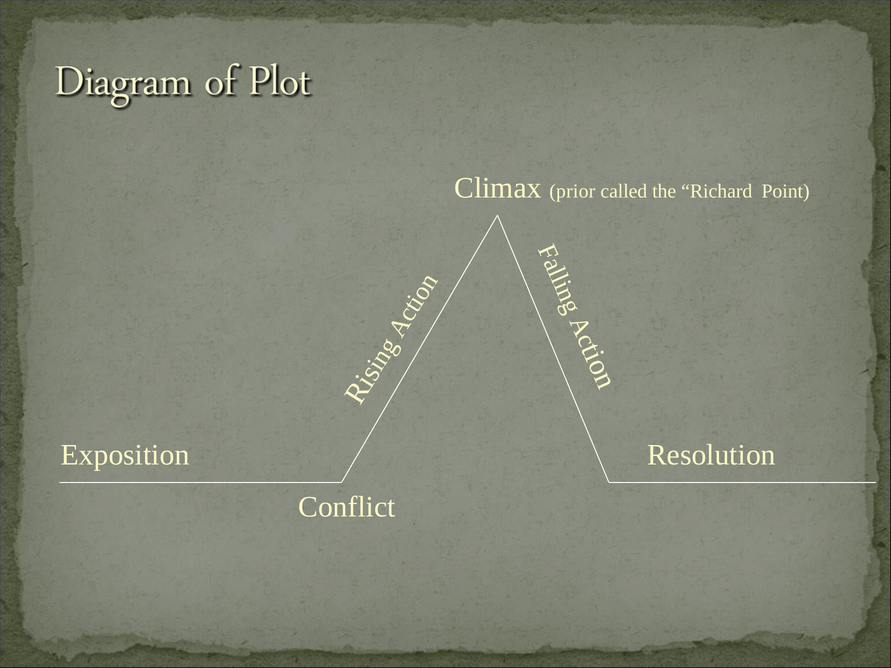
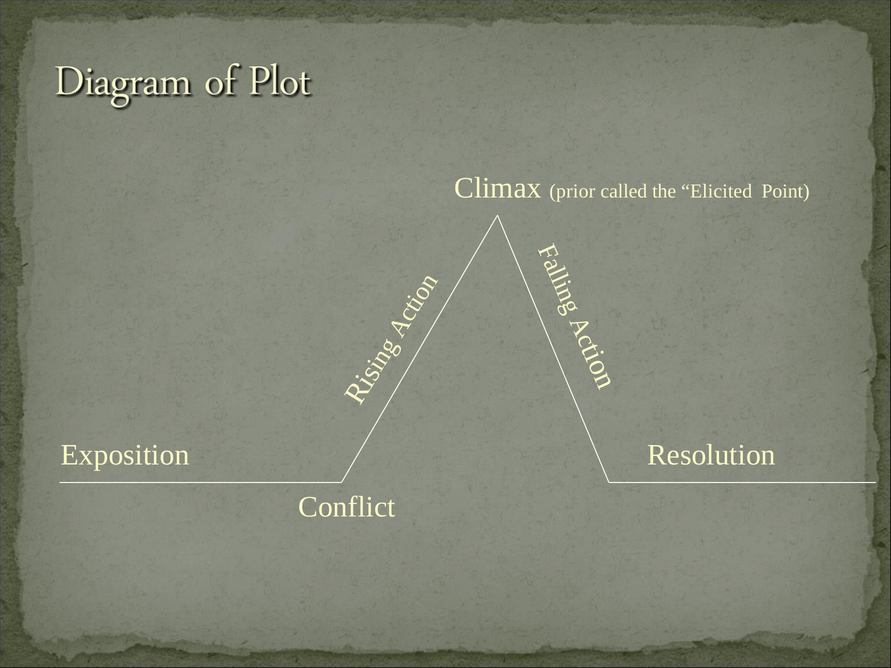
Richard: Richard -> Elicited
